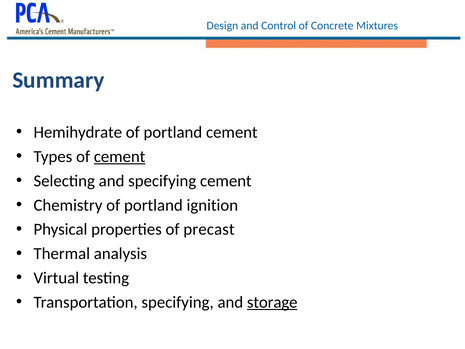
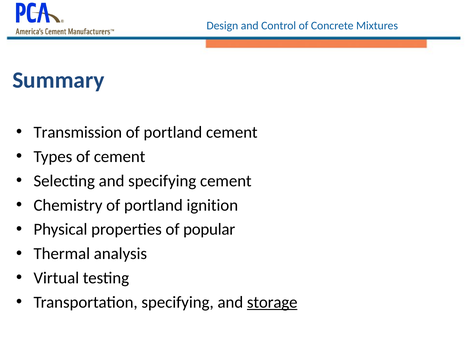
Hemihydrate: Hemihydrate -> Transmission
cement at (120, 156) underline: present -> none
precast: precast -> popular
